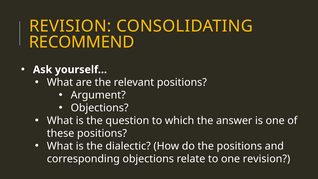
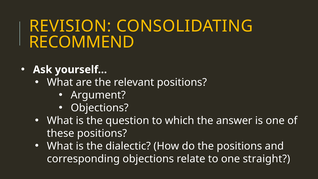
one revision: revision -> straight
